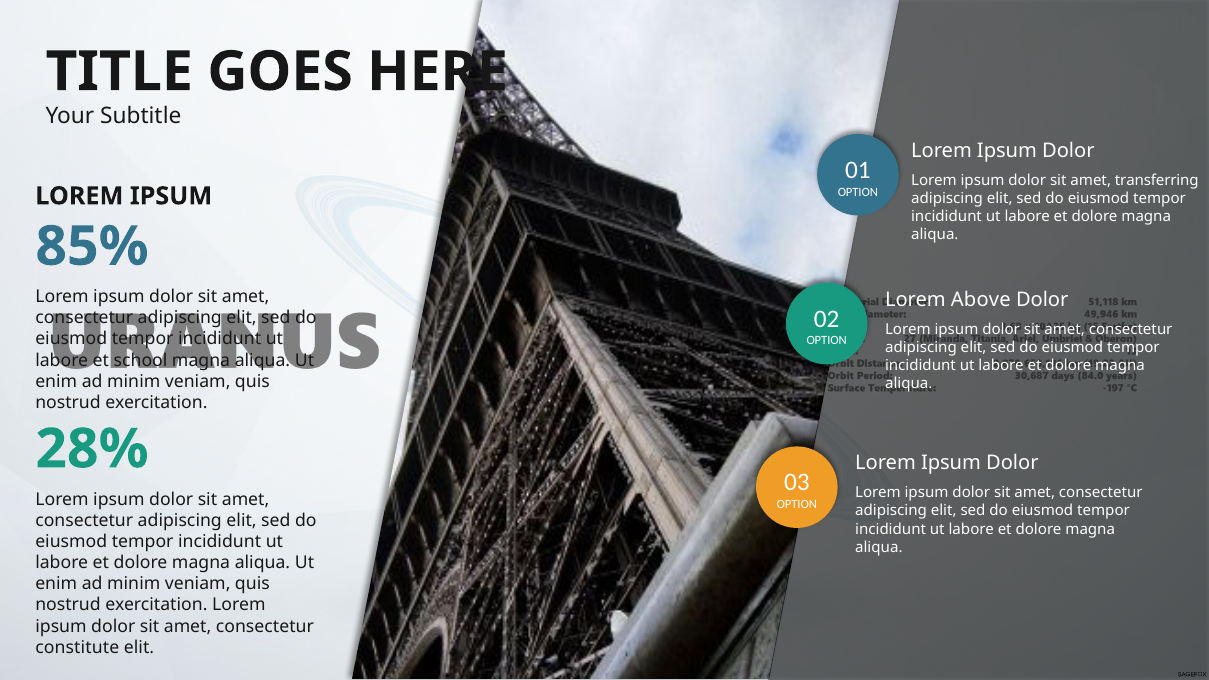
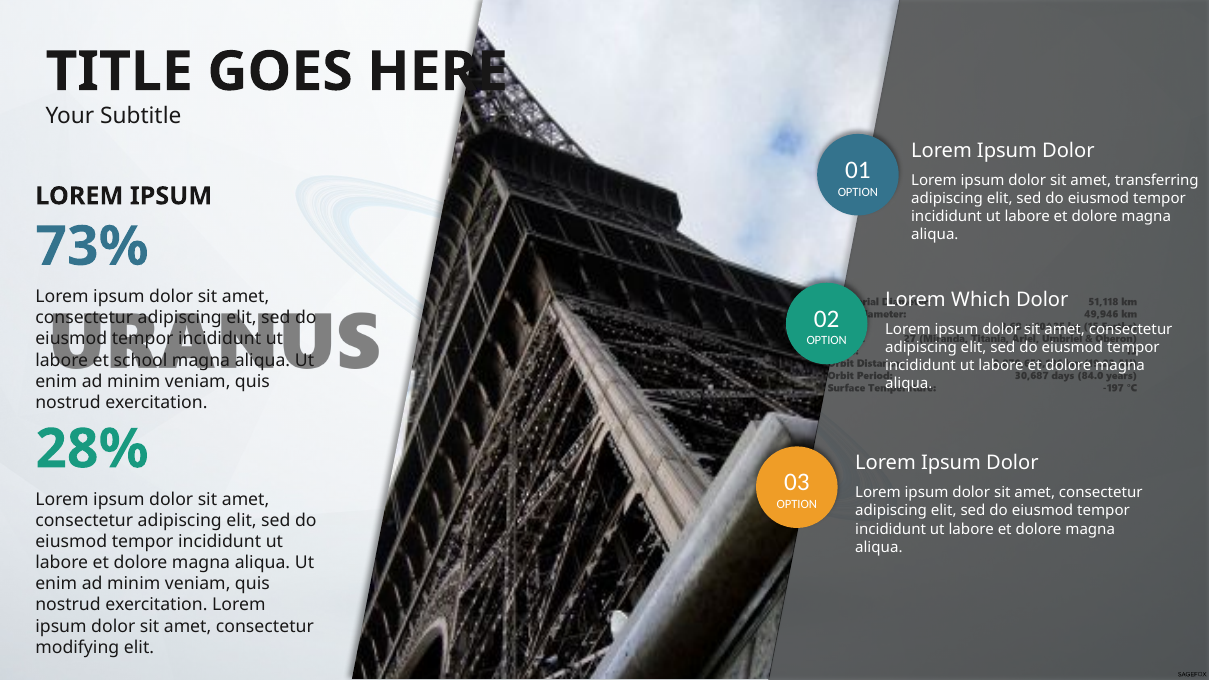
85%: 85% -> 73%
Above: Above -> Which
constitute: constitute -> modifying
